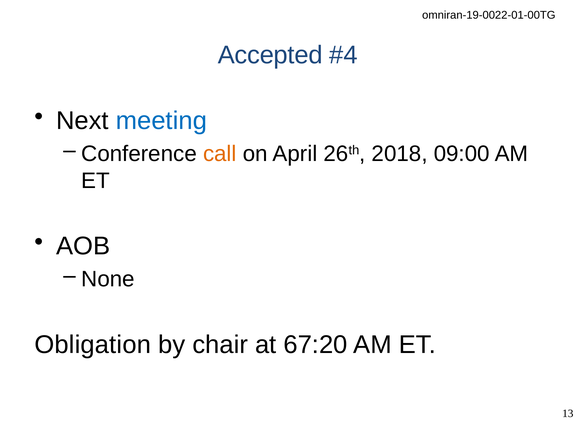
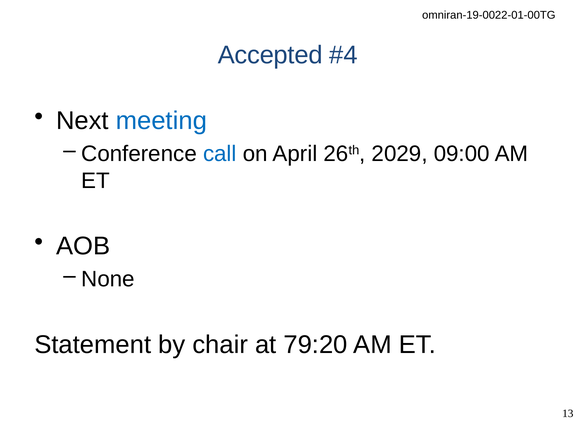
call colour: orange -> blue
2018: 2018 -> 2029
Obligation: Obligation -> Statement
67:20: 67:20 -> 79:20
